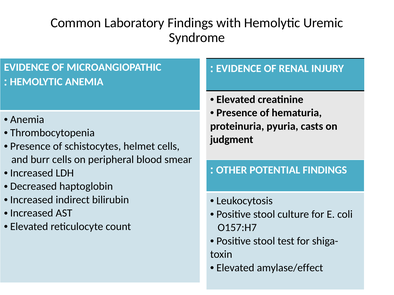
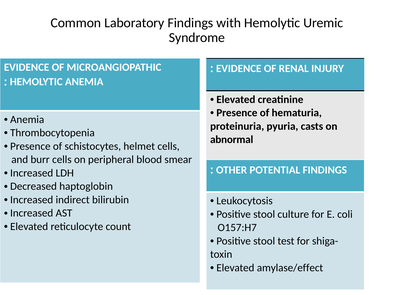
judgment: judgment -> abnormal
